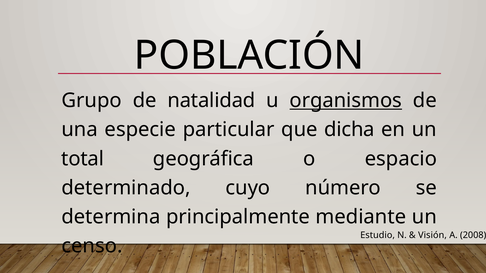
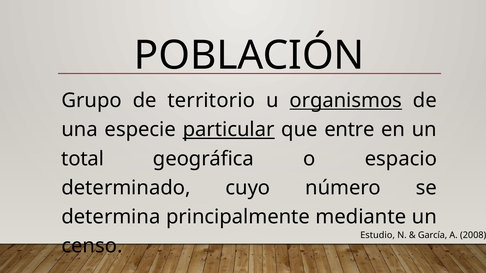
natalidad: natalidad -> territorio
particular underline: none -> present
dicha: dicha -> entre
Visión: Visión -> García
